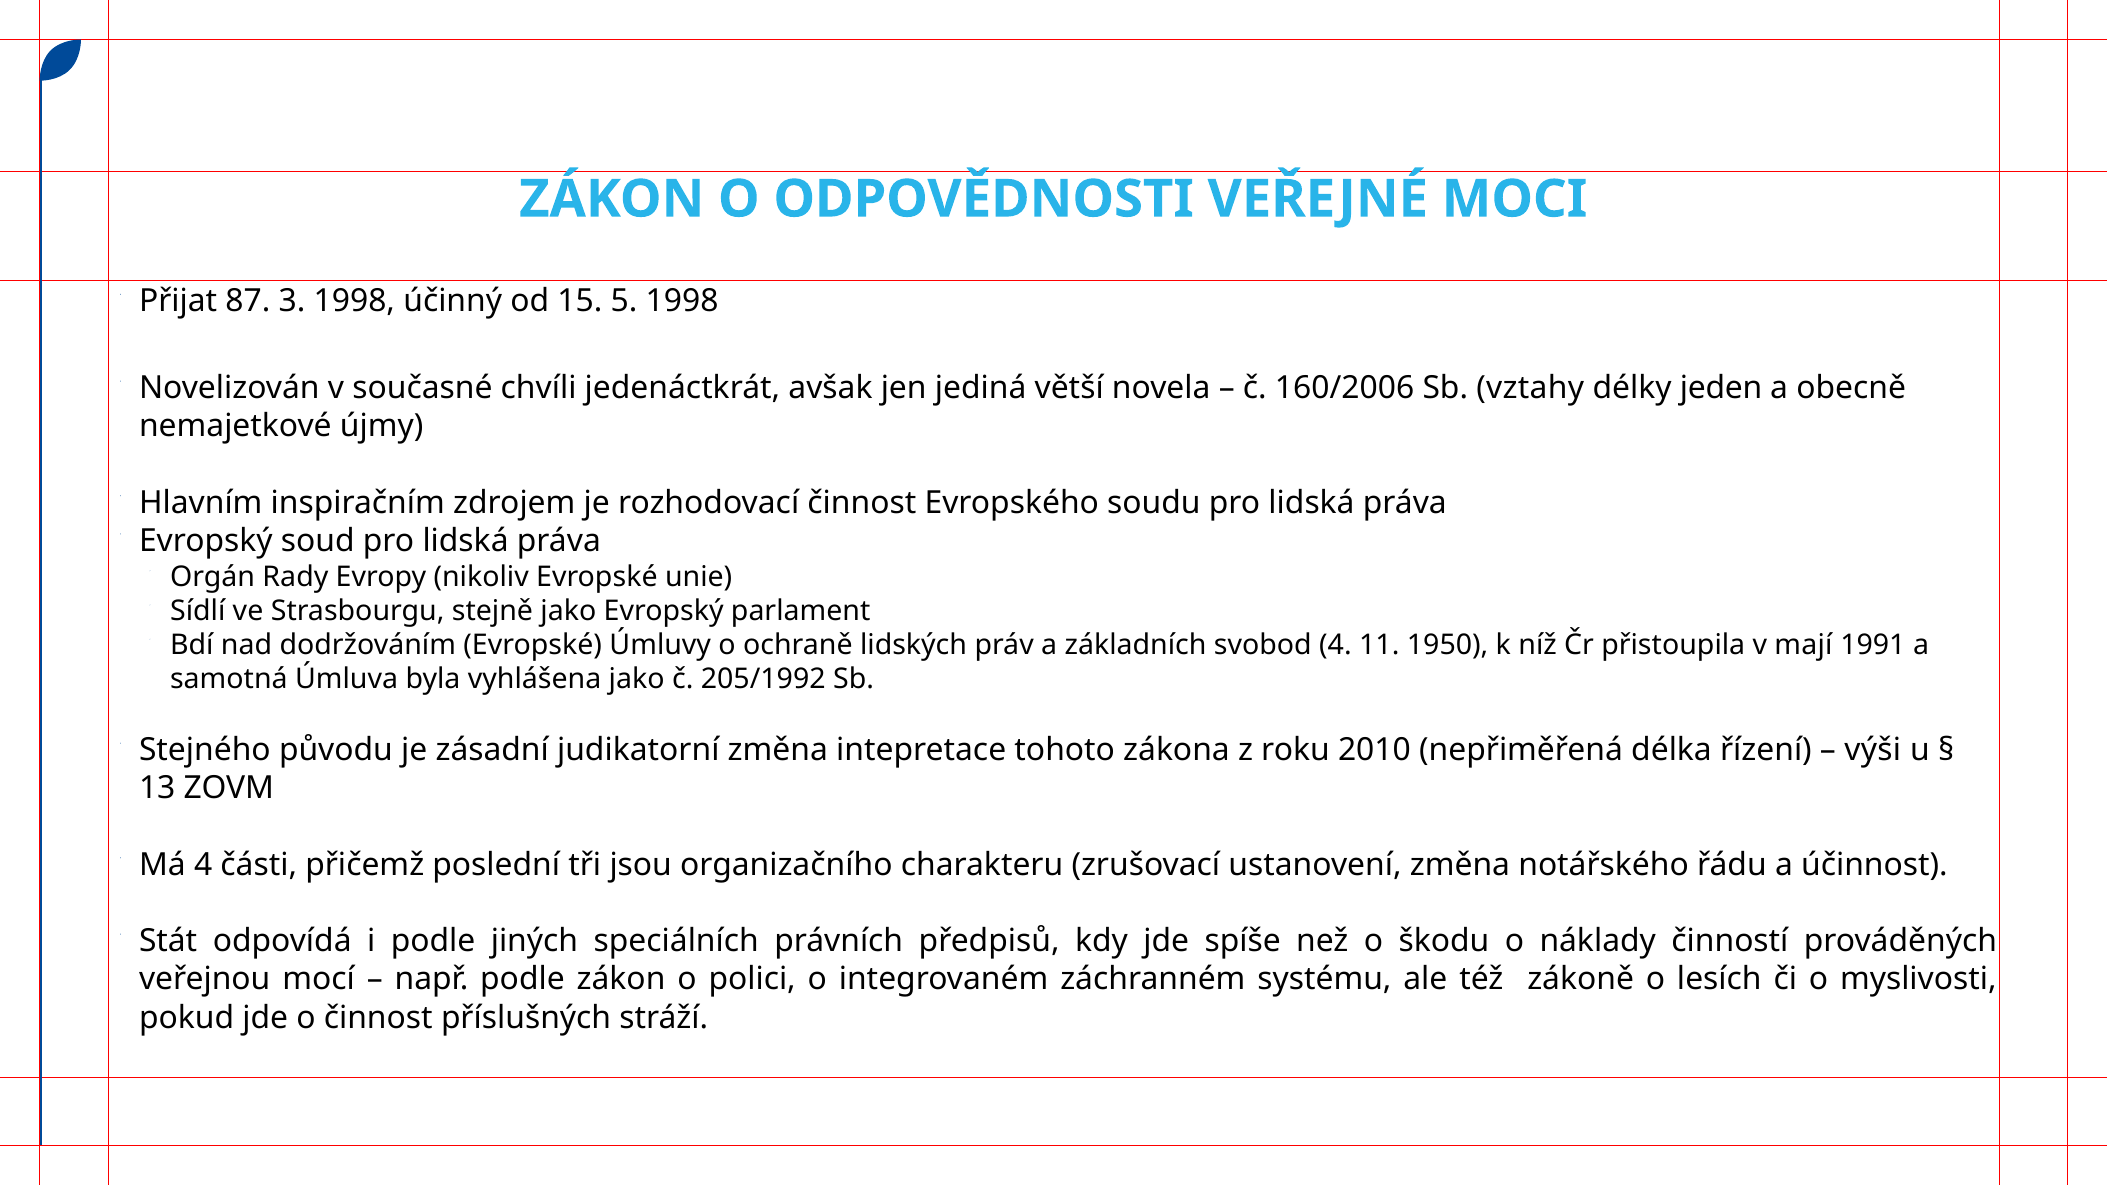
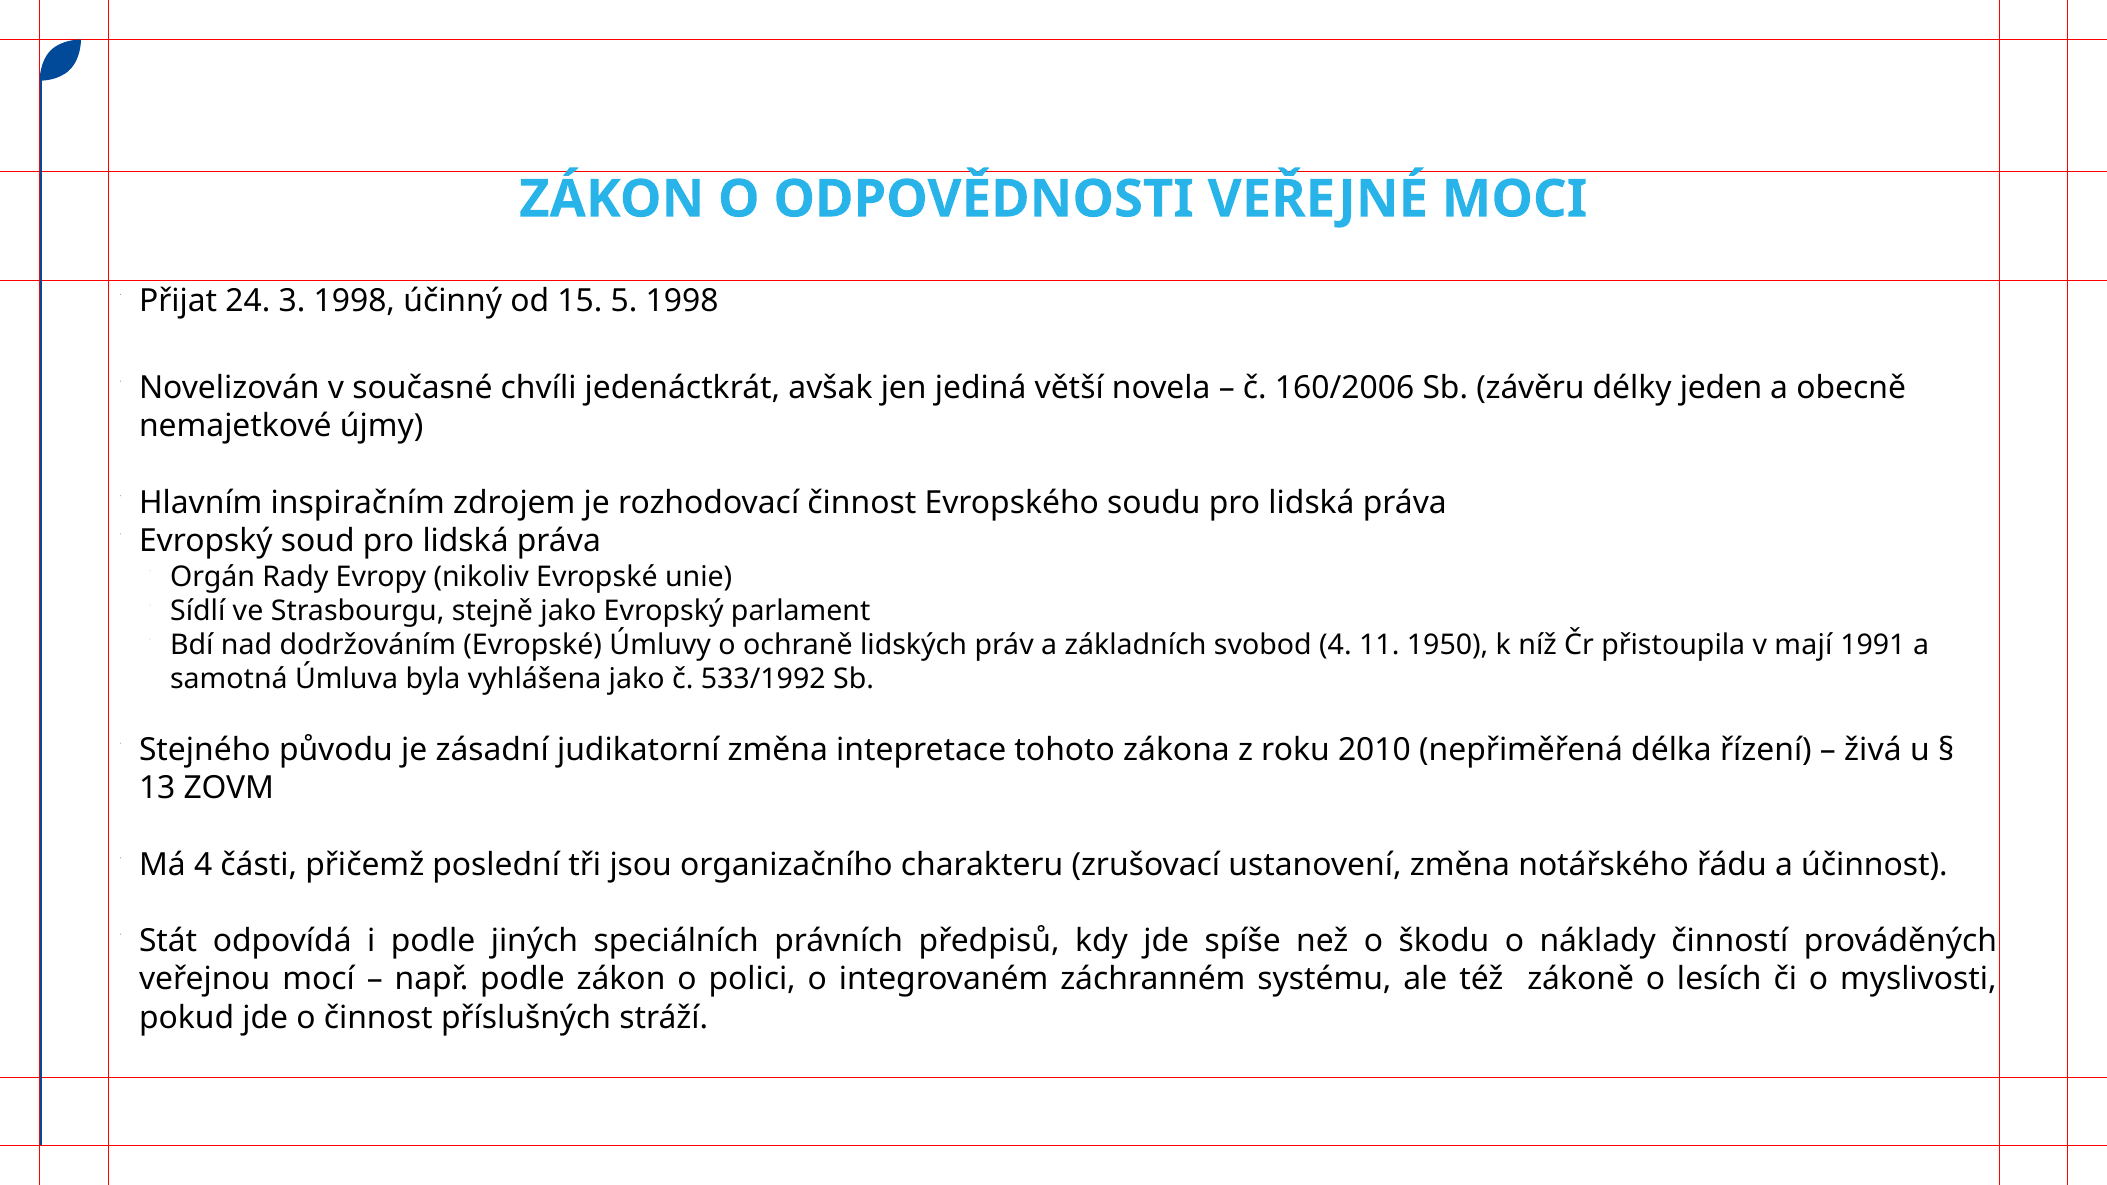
87: 87 -> 24
vztahy: vztahy -> závěru
205/1992: 205/1992 -> 533/1992
výši: výši -> živá
